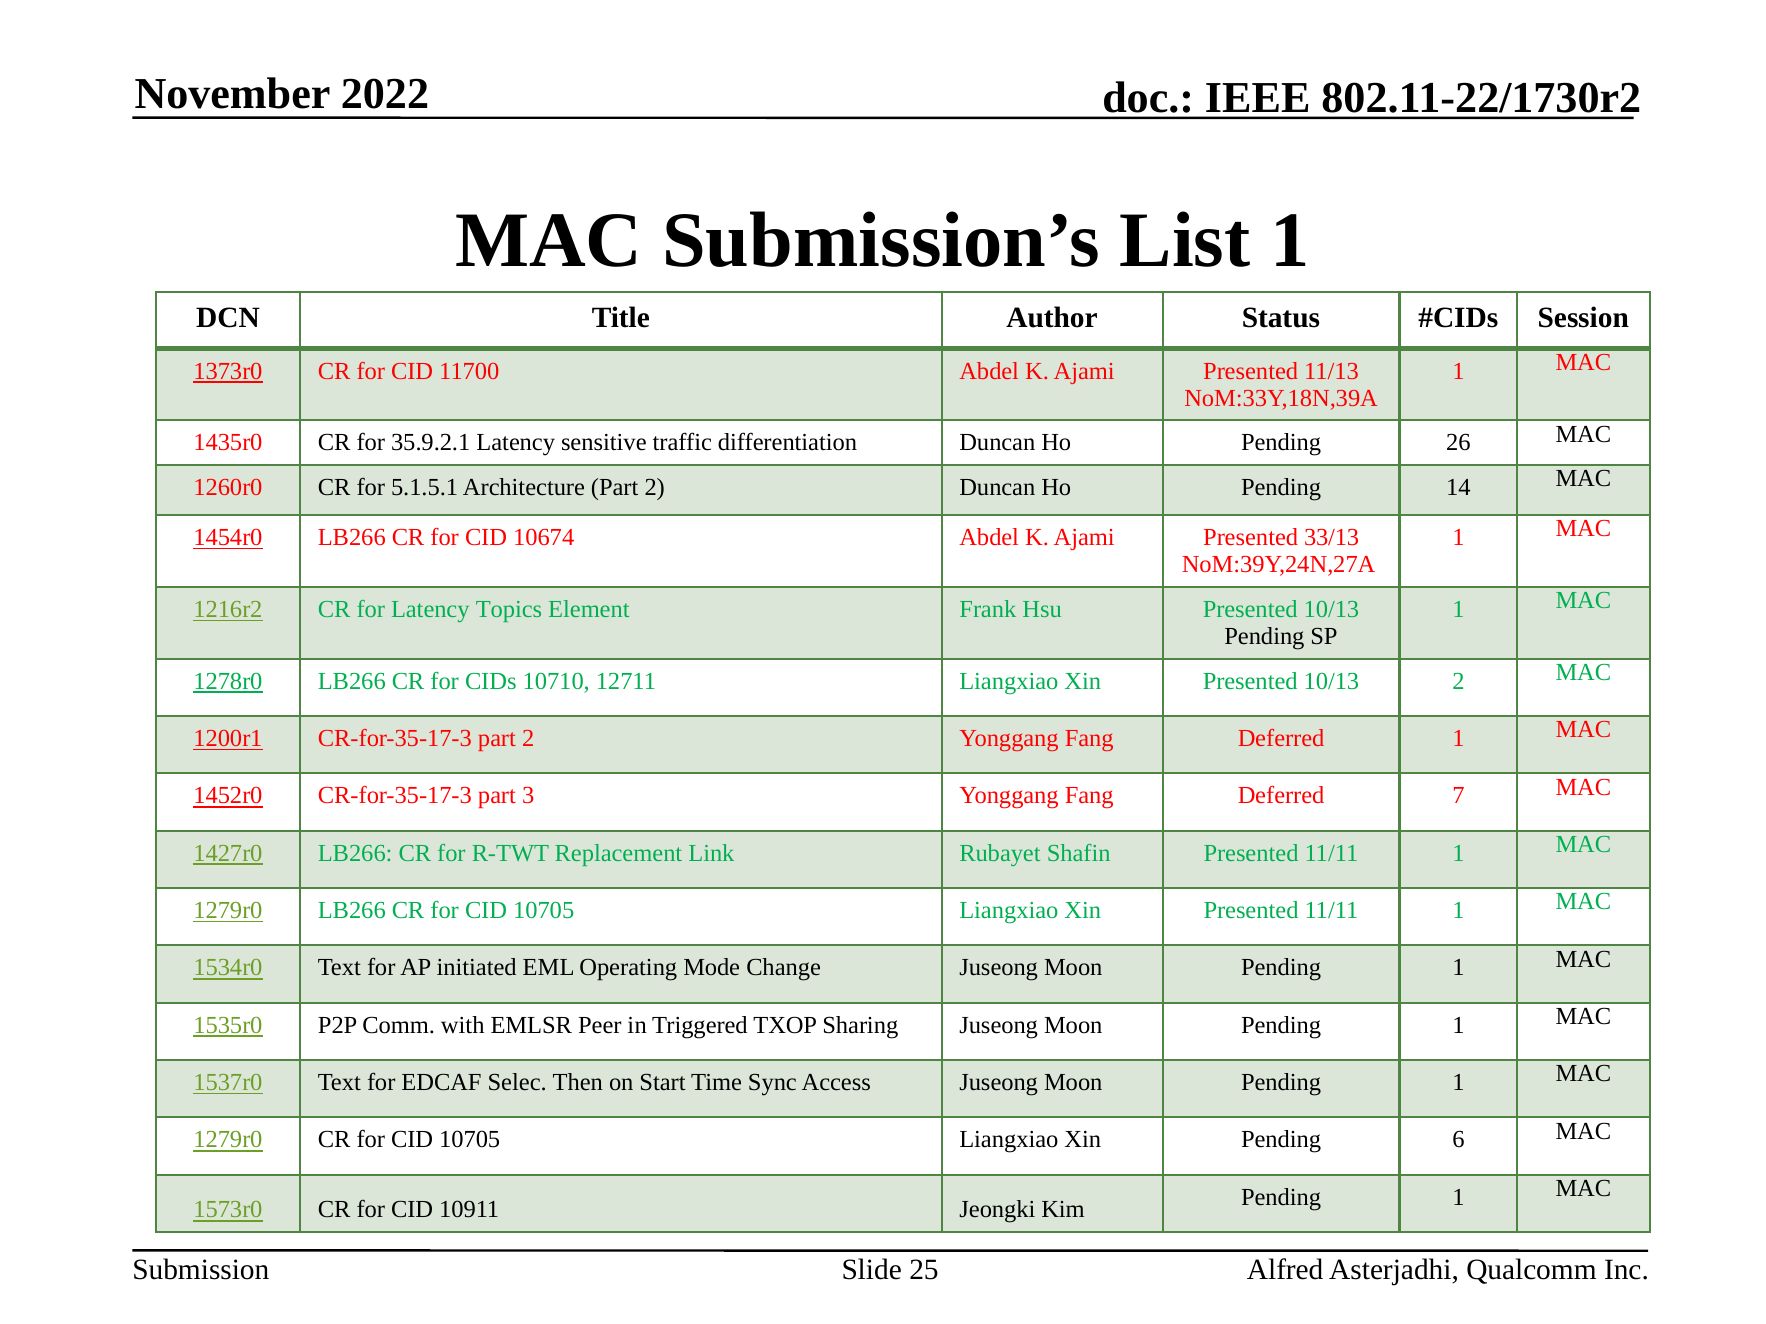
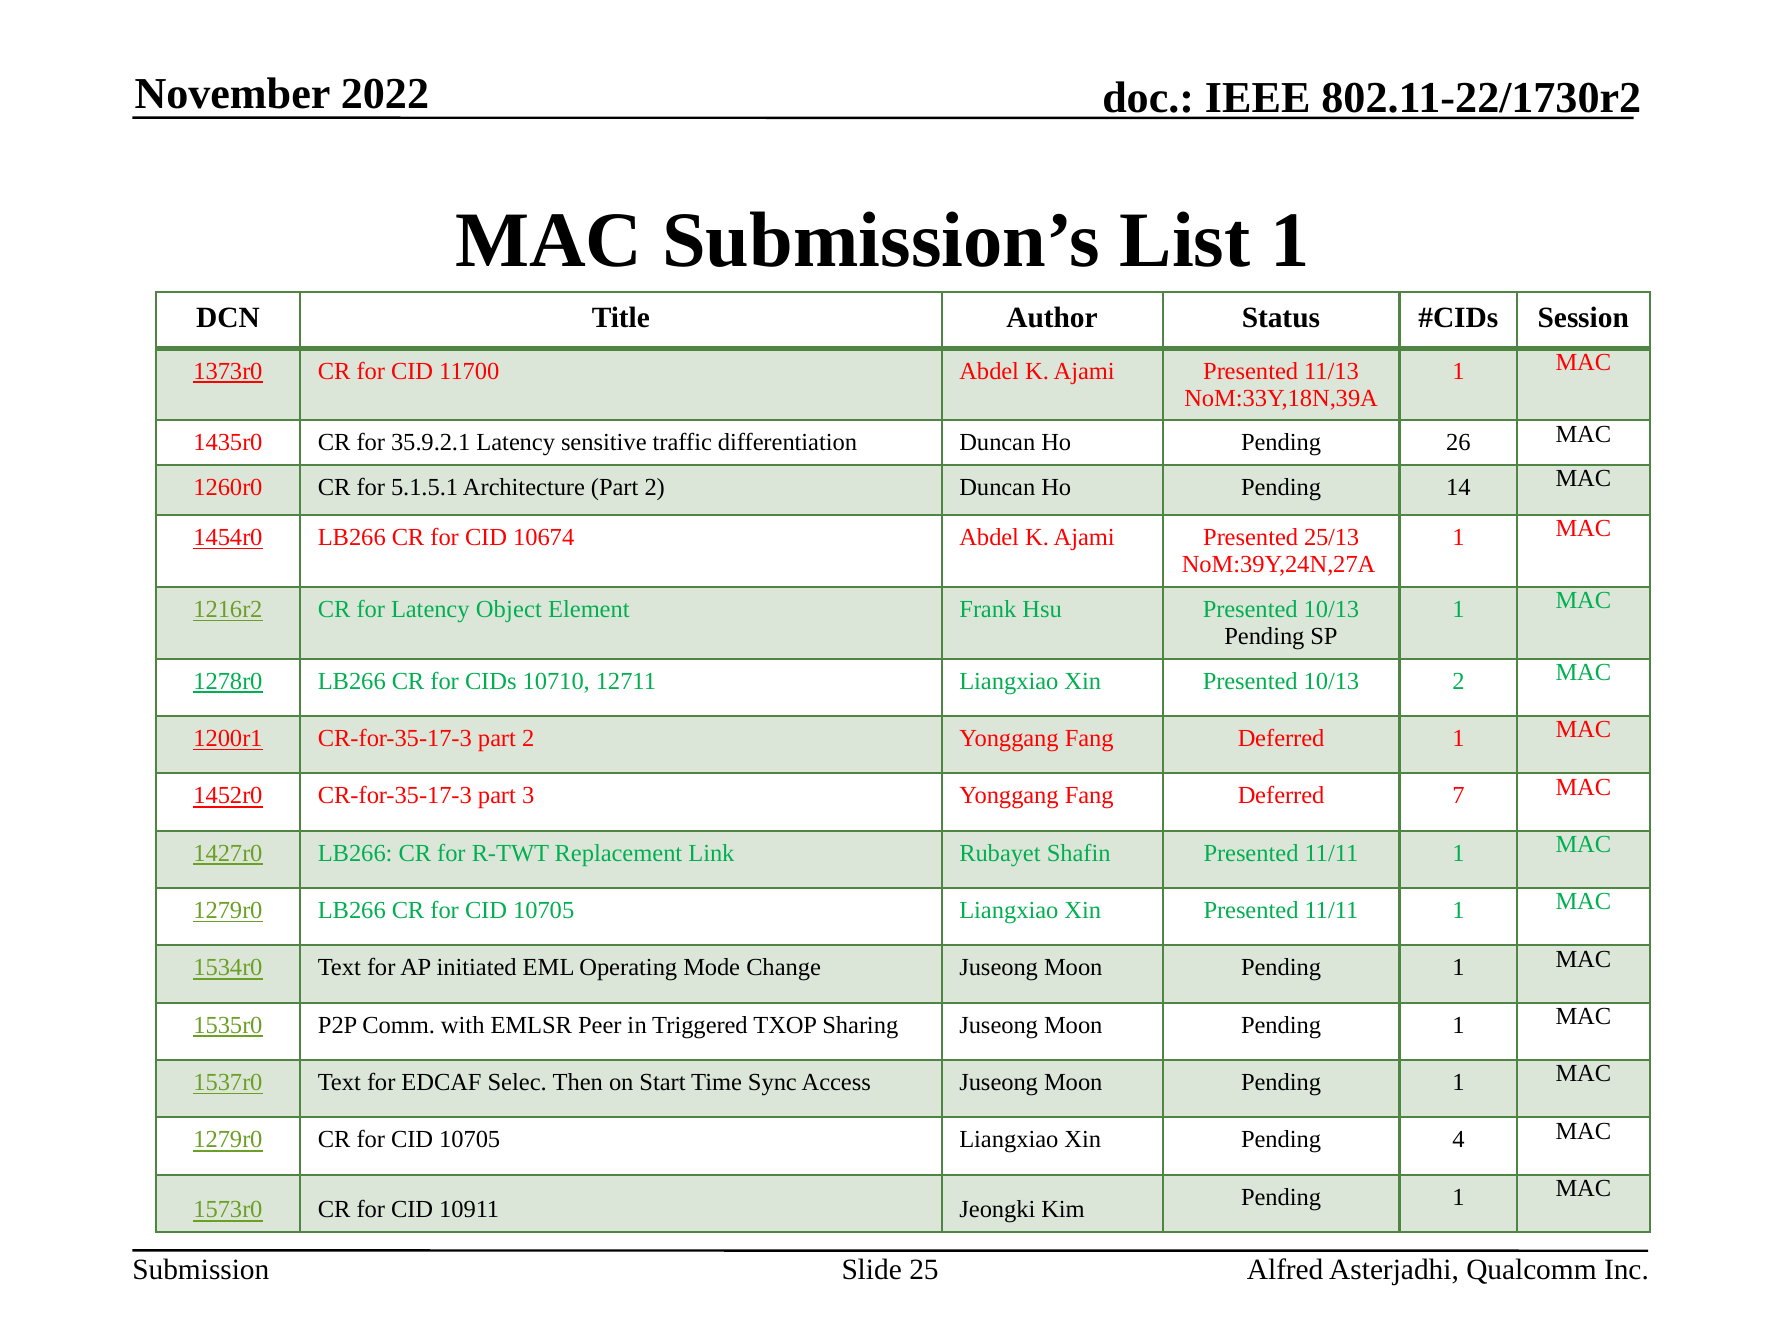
33/13: 33/13 -> 25/13
Topics: Topics -> Object
6: 6 -> 4
